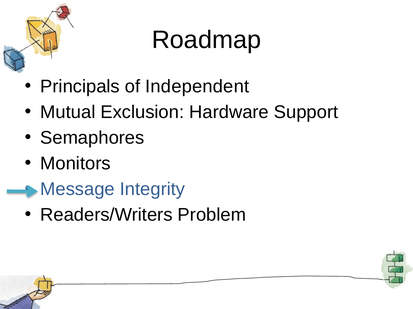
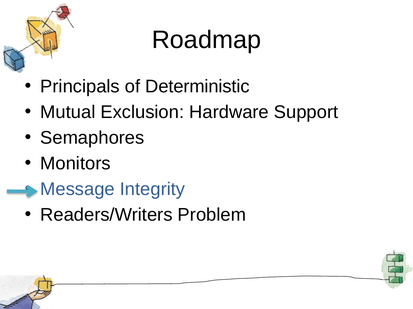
Independent: Independent -> Deterministic
